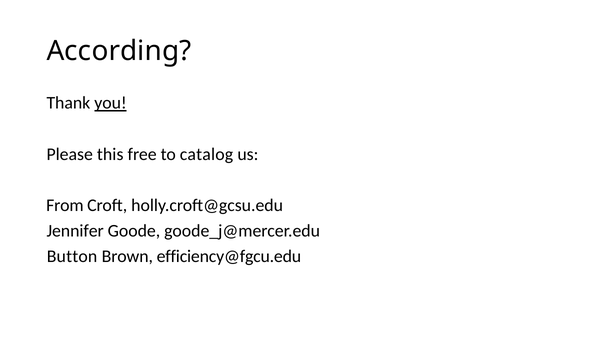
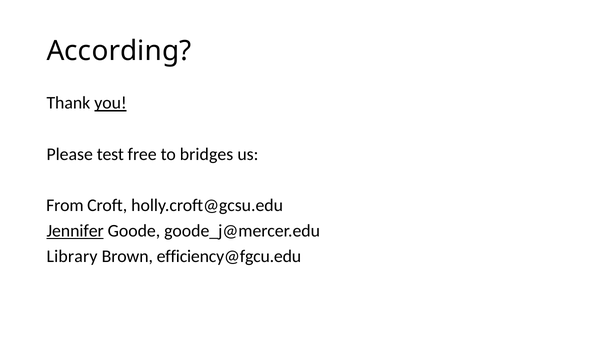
this: this -> test
catalog: catalog -> bridges
Jennifer underline: none -> present
Button: Button -> Library
